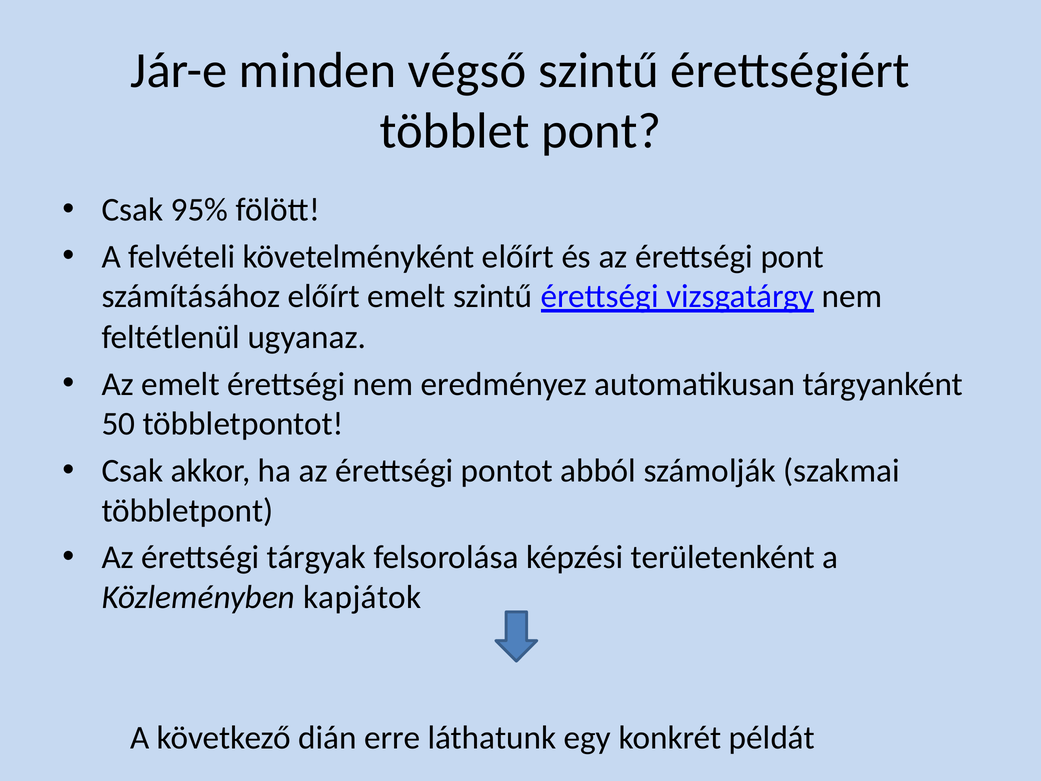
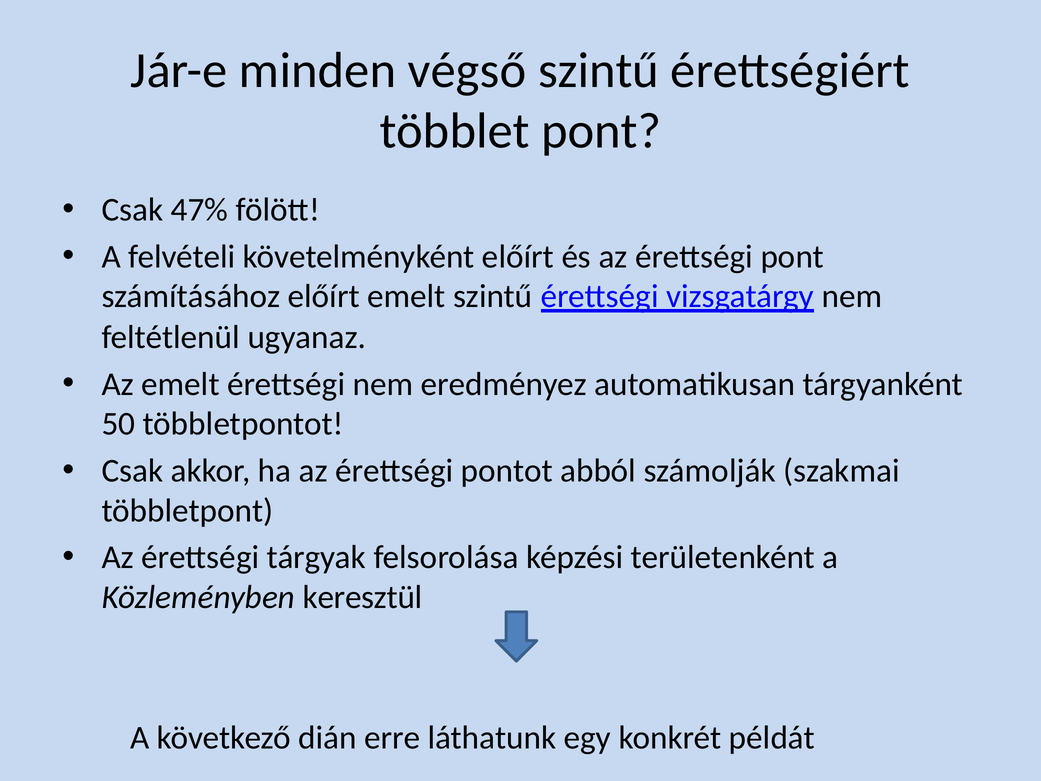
95%: 95% -> 47%
kapjátok: kapjátok -> keresztül
